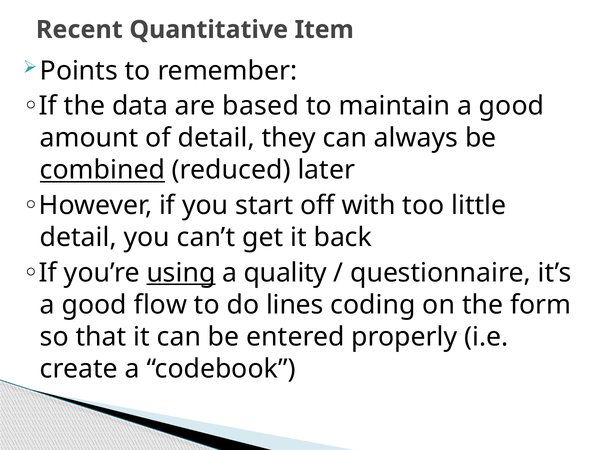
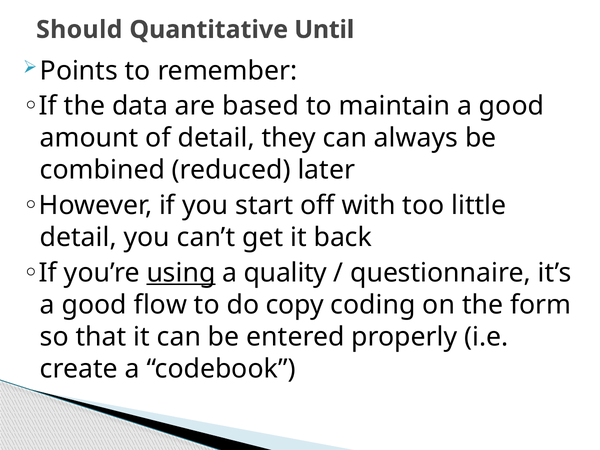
Recent: Recent -> Should
Item: Item -> Until
combined underline: present -> none
lines: lines -> copy
